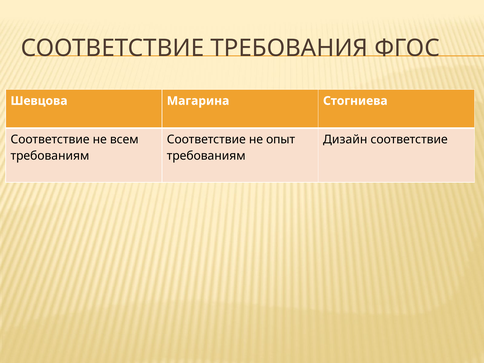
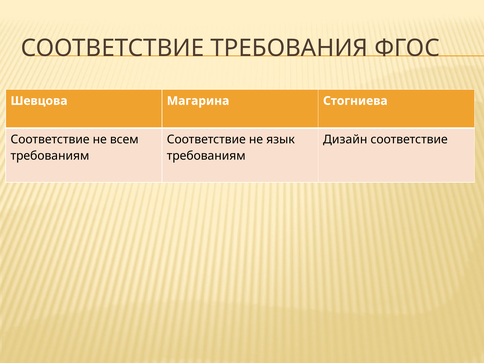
опыт: опыт -> язык
